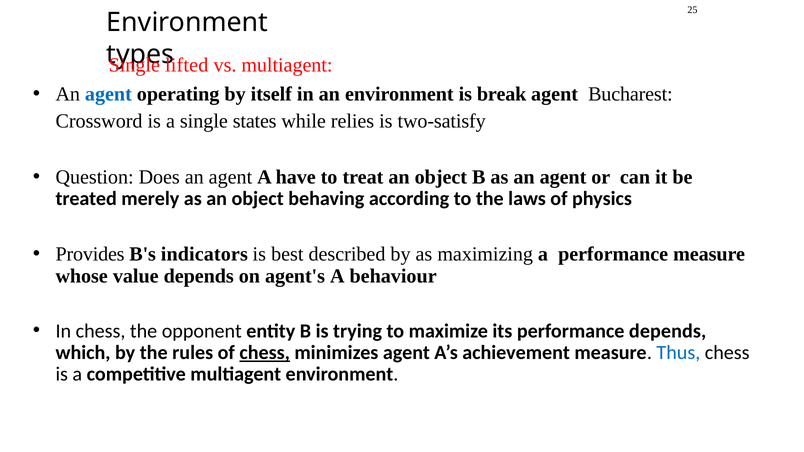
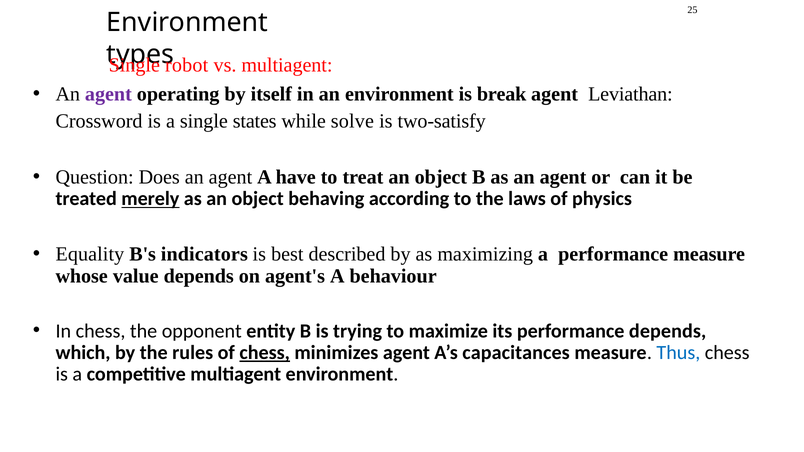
lifted: lifted -> robot
agent at (108, 94) colour: blue -> purple
Bucharest: Bucharest -> Leviathan
relies: relies -> solve
merely underline: none -> present
Provides: Provides -> Equality
achievement: achievement -> capacitances
